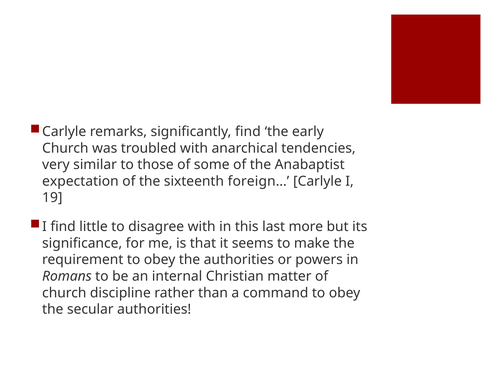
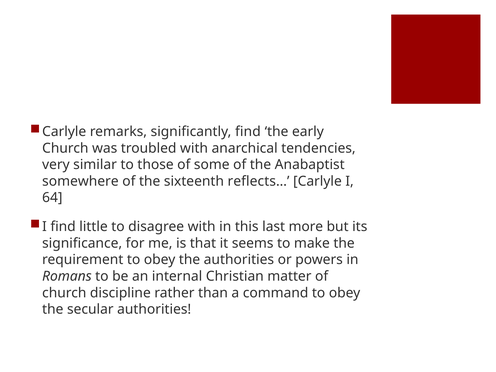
expectation: expectation -> somewhere
foreign…: foreign… -> reflects…
19: 19 -> 64
